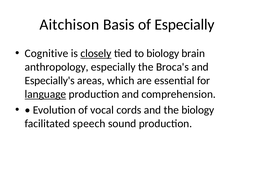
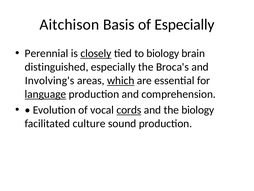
Cognitive: Cognitive -> Perennial
anthropology: anthropology -> distinguished
Especially's: Especially's -> Involving's
which underline: none -> present
cords underline: none -> present
speech: speech -> culture
